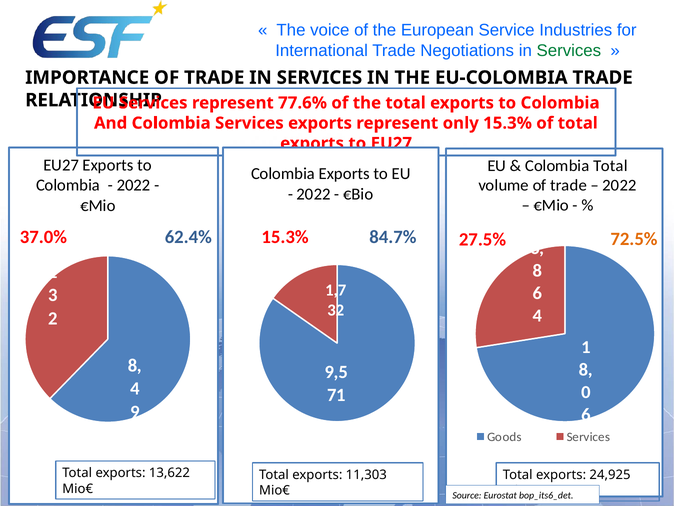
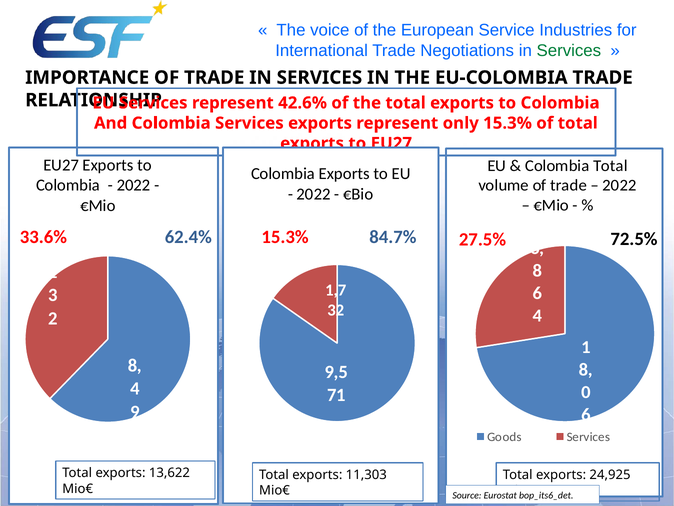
77.6%: 77.6% -> 42.6%
37.0%: 37.0% -> 33.6%
72.5% colour: orange -> black
